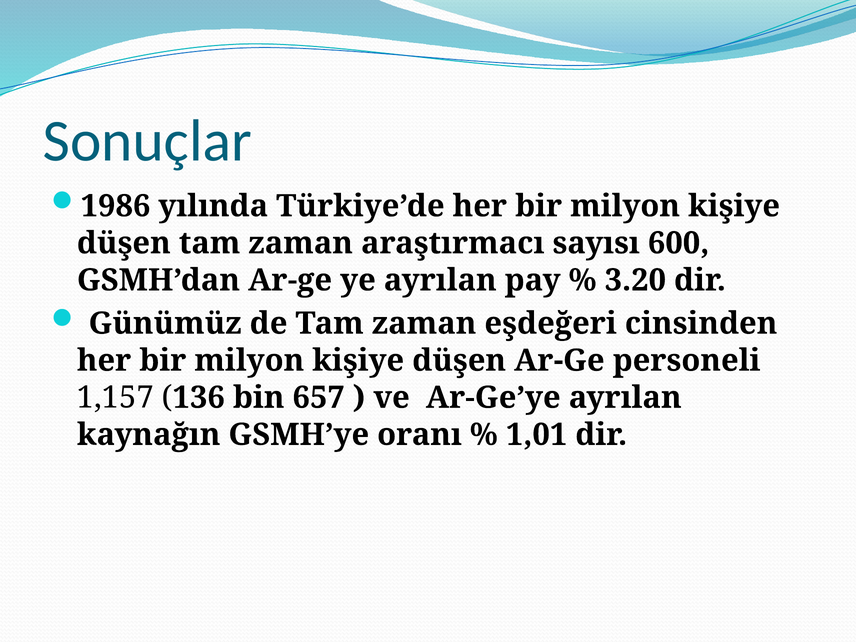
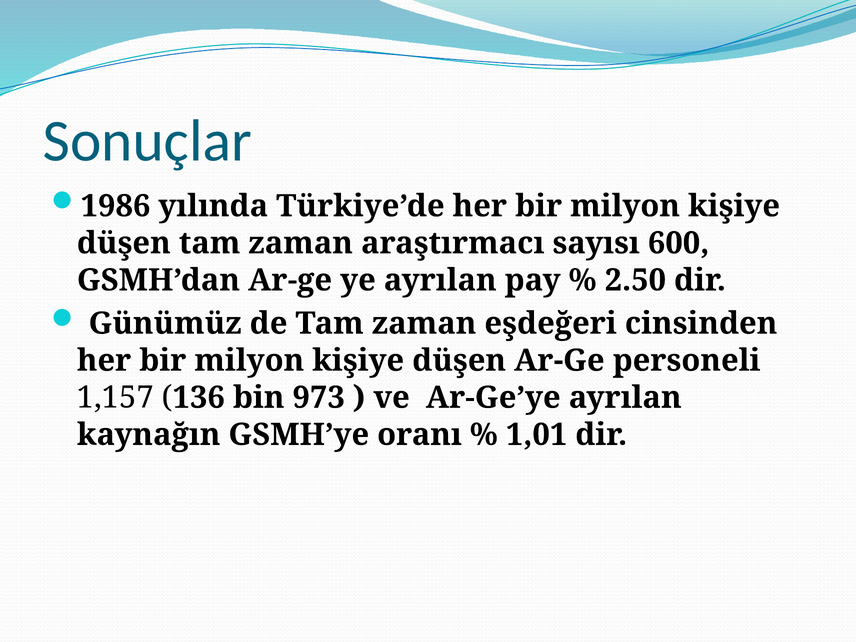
3.20: 3.20 -> 2.50
657: 657 -> 973
